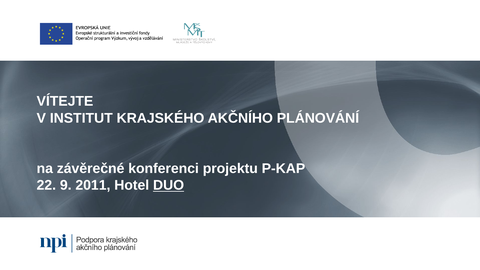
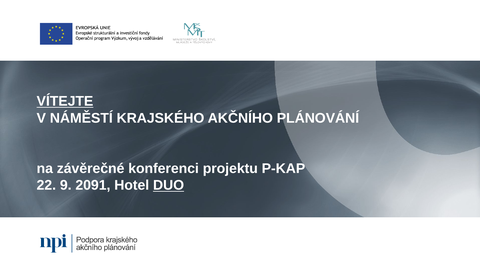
VÍTEJTE underline: none -> present
INSTITUT: INSTITUT -> NÁMĚSTÍ
2011: 2011 -> 2091
